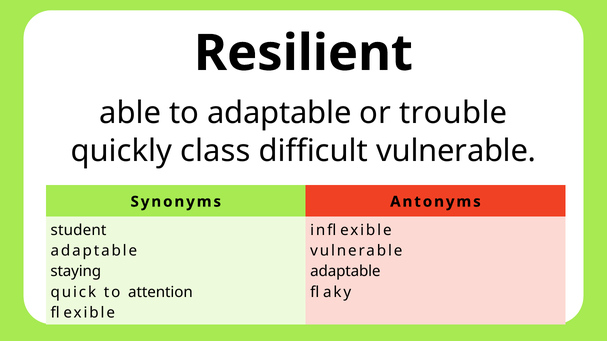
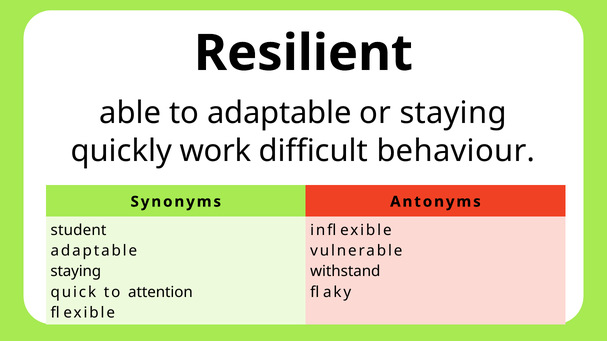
or trouble: trouble -> staying
class: class -> work
difficult vulnerable: vulnerable -> behaviour
adaptable at (345, 272): adaptable -> withstand
